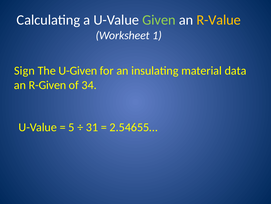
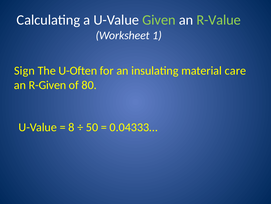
R-Value colour: yellow -> light green
U-Given: U-Given -> U-Often
data: data -> care
34: 34 -> 80
5: 5 -> 8
31: 31 -> 50
2.54655…: 2.54655… -> 0.04333…
